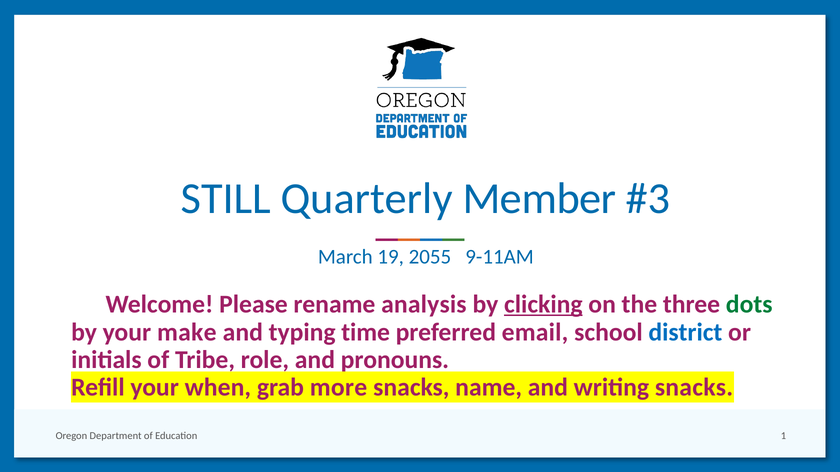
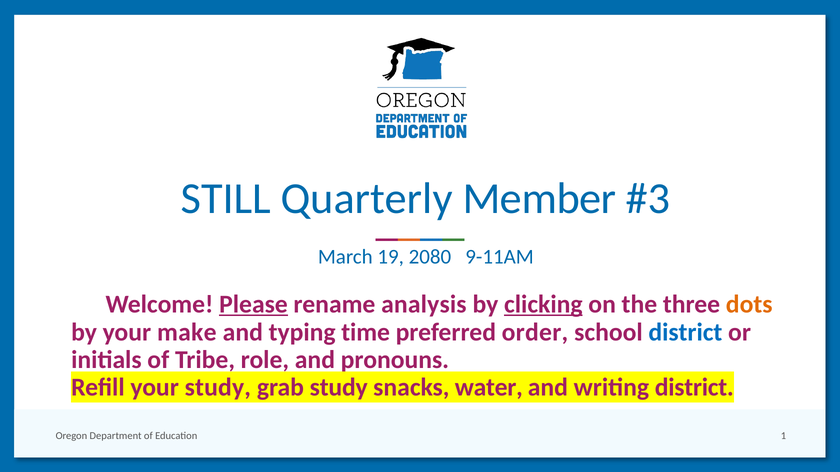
2055: 2055 -> 2080
Please underline: none -> present
dots colour: green -> orange
email: email -> order
your when: when -> study
grab more: more -> study
name: name -> water
writing snacks: snacks -> district
